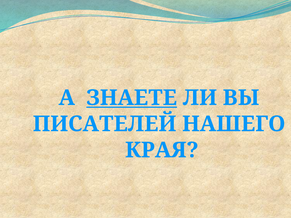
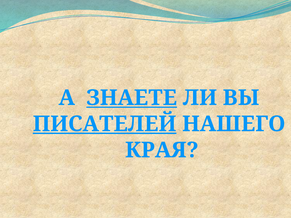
ПИСАТЕЛЕЙ underline: none -> present
